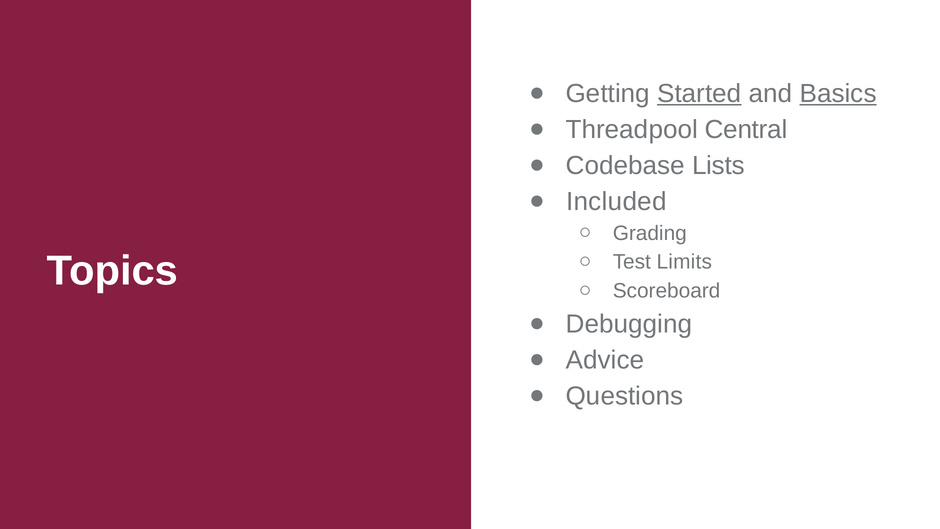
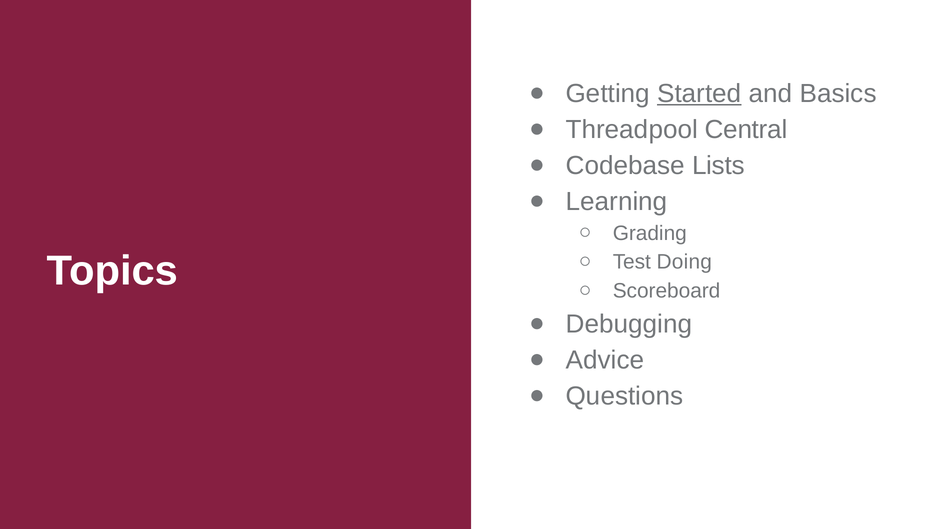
Basics underline: present -> none
Included: Included -> Learning
Limits: Limits -> Doing
